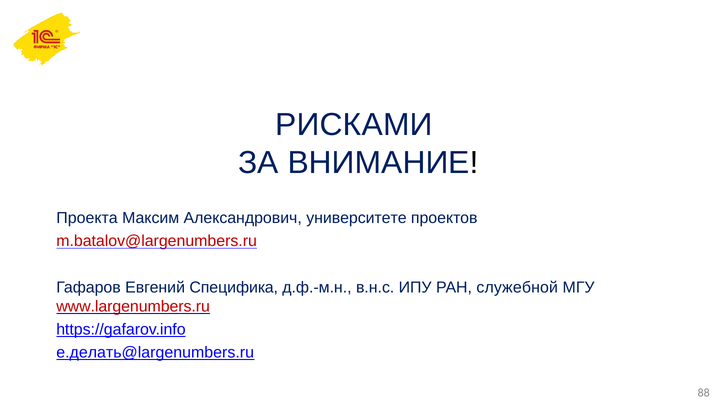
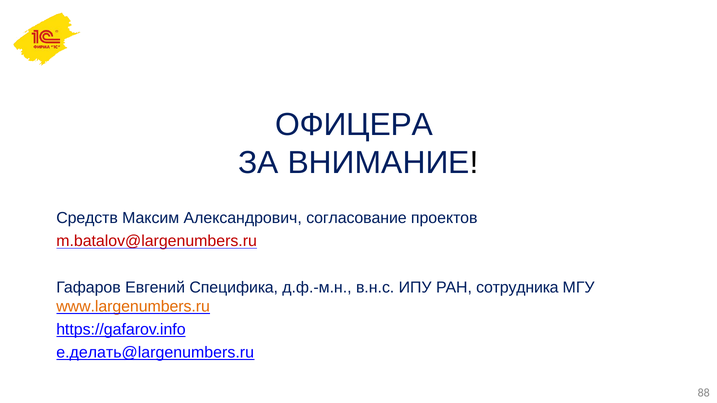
РИСКАМИ: РИСКАМИ -> ОФИЦЕРА
Проекта: Проекта -> Средств
университете: университете -> согласование
служебной: служебной -> сотрудника
www.largenumbers.ru colour: red -> orange
